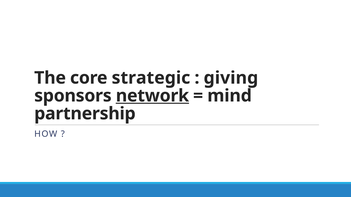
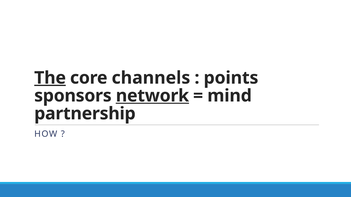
The underline: none -> present
strategic: strategic -> channels
giving: giving -> points
